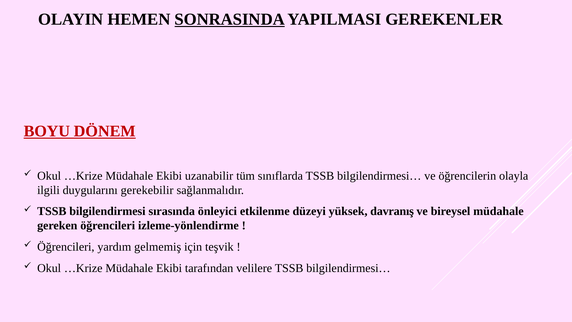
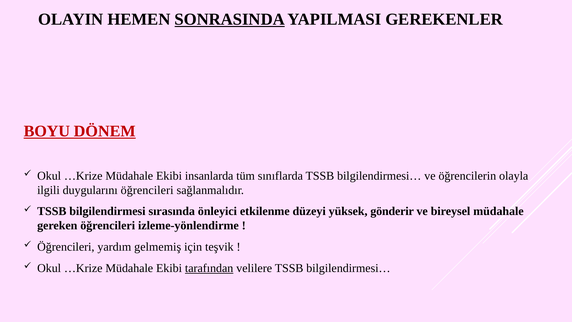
uzanabilir: uzanabilir -> insanlarda
duygularını gerekebilir: gerekebilir -> öğrencileri
davranış: davranış -> gönderir
tarafından underline: none -> present
